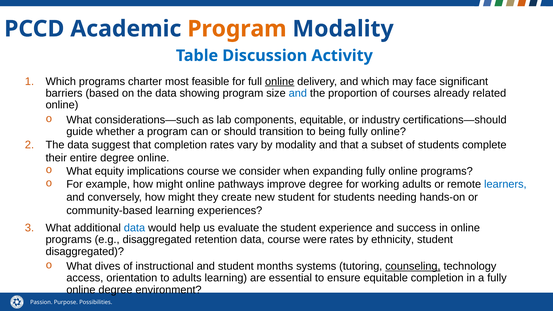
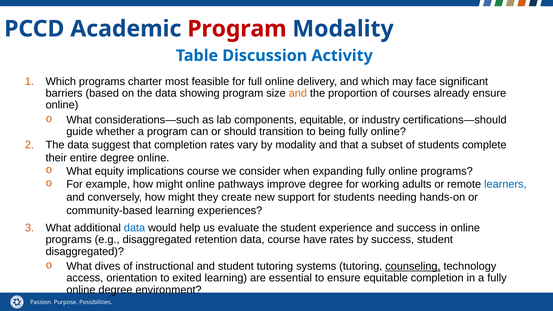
Program at (237, 29) colour: orange -> red
online at (280, 81) underline: present -> none
and at (298, 93) colour: blue -> orange
already related: related -> ensure
new student: student -> support
were: were -> have
by ethnicity: ethnicity -> success
student months: months -> tutoring
to adults: adults -> exited
